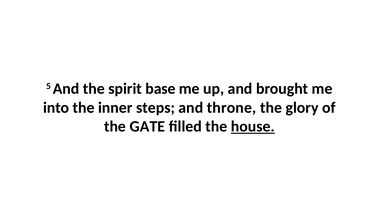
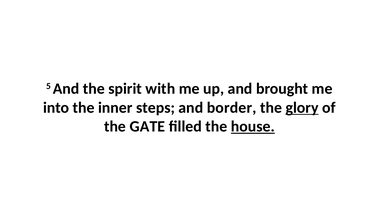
base: base -> with
throne: throne -> border
glory underline: none -> present
